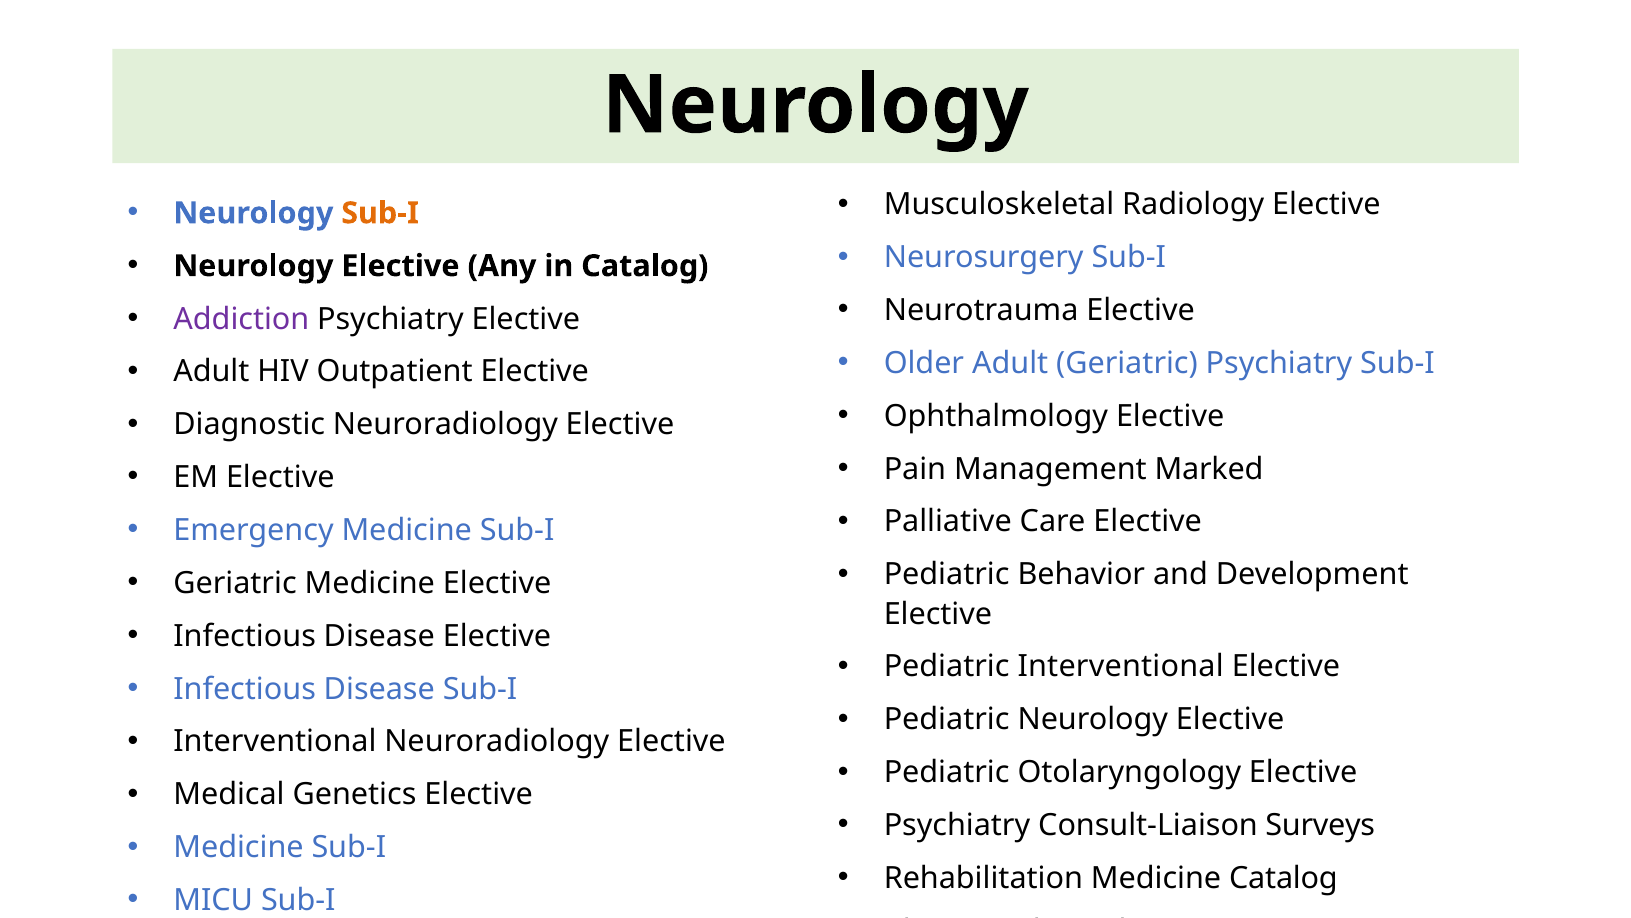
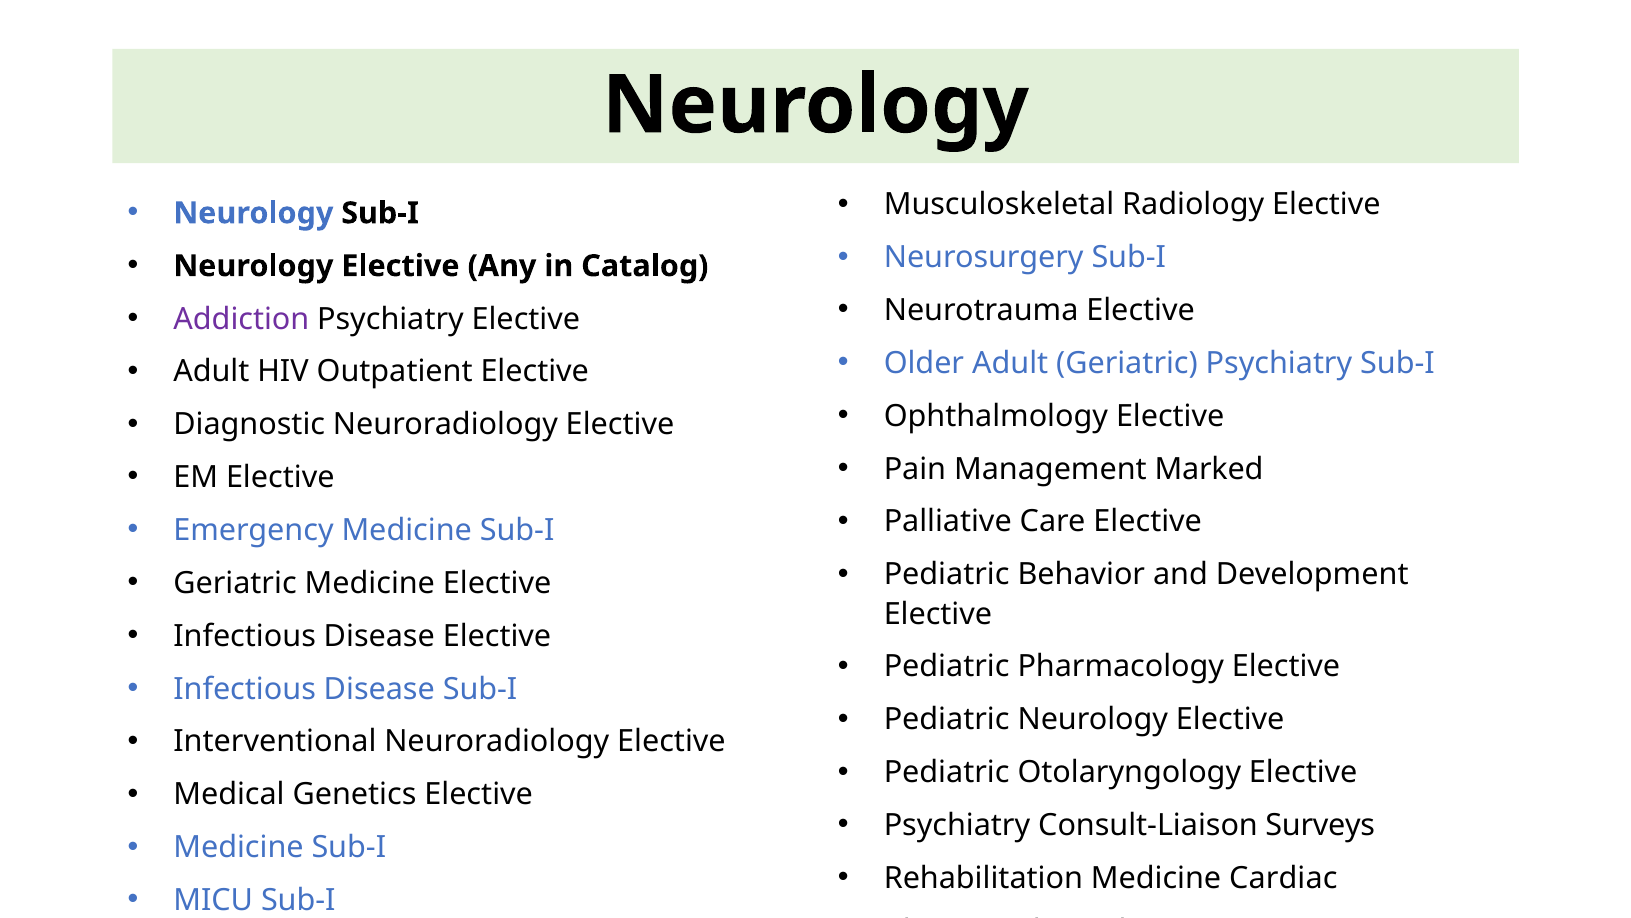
Sub-I at (380, 213) colour: orange -> black
Pediatric Interventional: Interventional -> Pharmacology
Medicine Catalog: Catalog -> Cardiac
